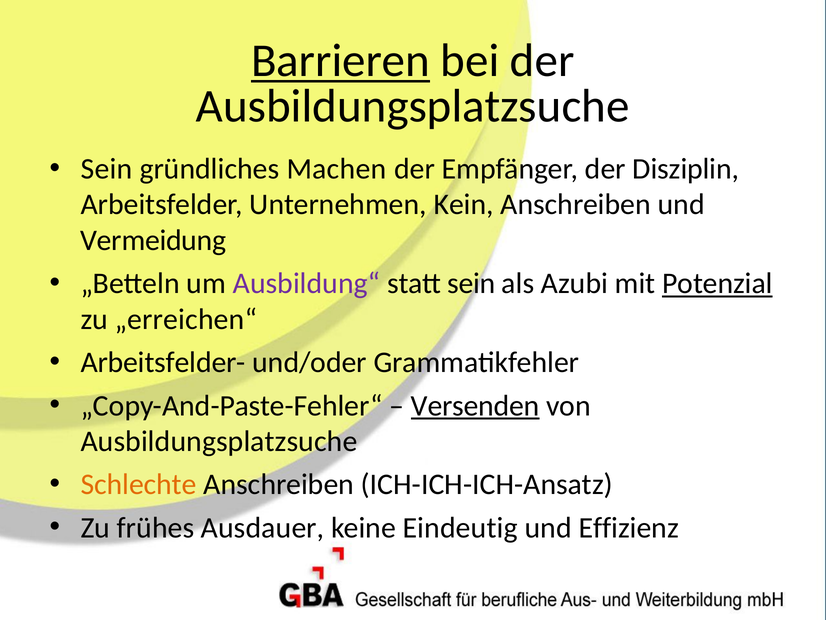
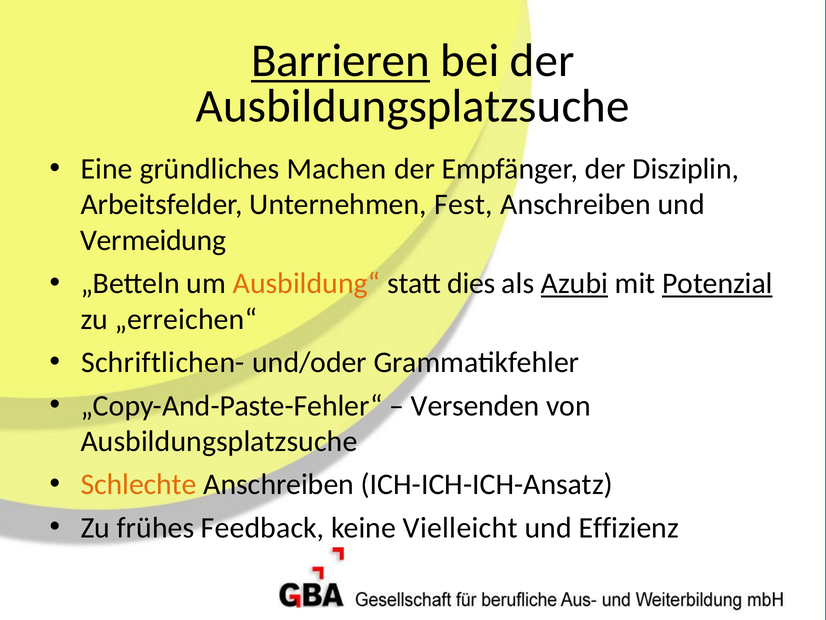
Sein at (106, 169): Sein -> Eine
Kein: Kein -> Fest
Ausbildung“ colour: purple -> orange
statt sein: sein -> dies
Azubi underline: none -> present
Arbeitsfelder-: Arbeitsfelder- -> Schriftlichen-
Versenden underline: present -> none
Ausdauer: Ausdauer -> Feedback
Eindeutig: Eindeutig -> Vielleicht
